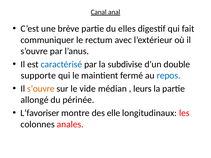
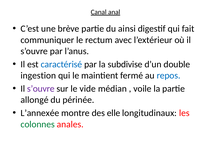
elles: elles -> ainsi
supporte: supporte -> ingestion
s’ouvre at (41, 89) colour: orange -> purple
leurs: leurs -> voile
L’favoriser: L’favoriser -> L’annexée
colonnes colour: black -> green
